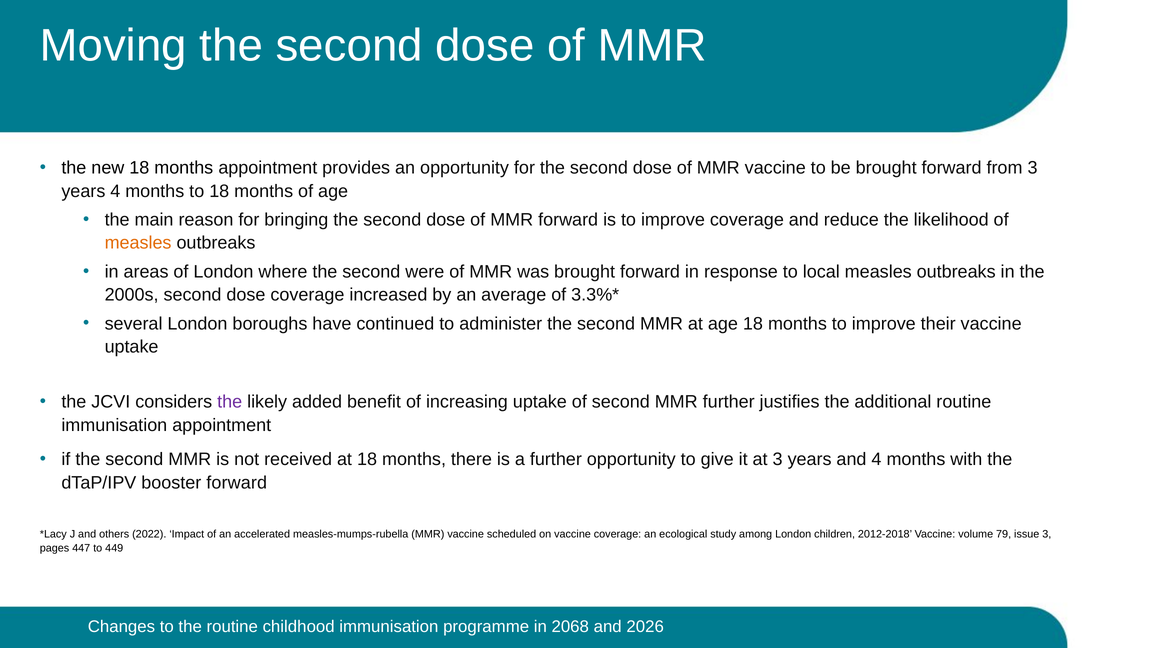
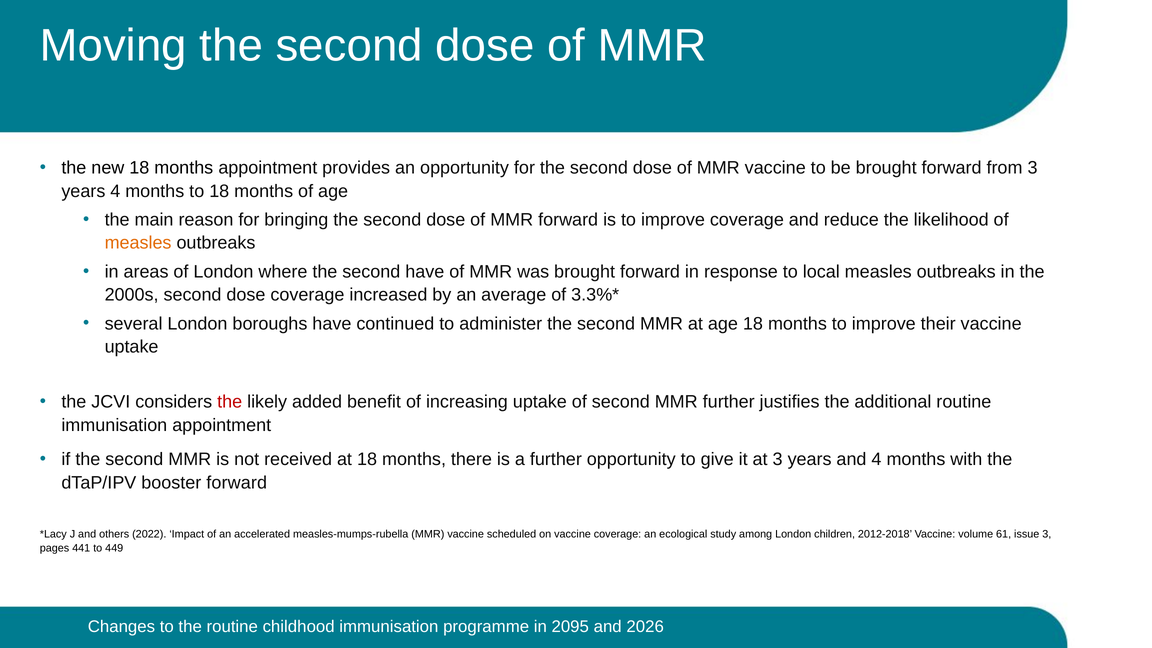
second were: were -> have
the at (230, 402) colour: purple -> red
79: 79 -> 61
447: 447 -> 441
2068: 2068 -> 2095
